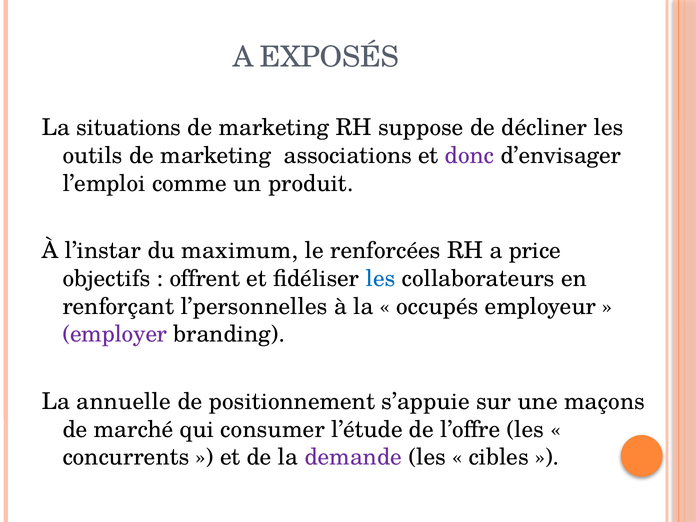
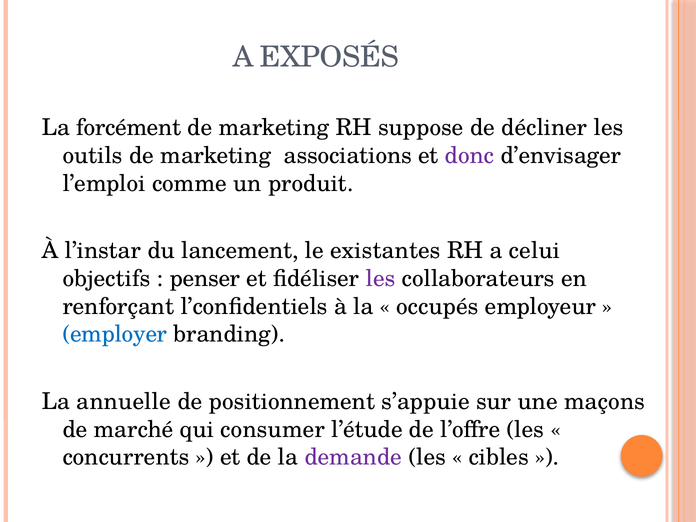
situations: situations -> forcément
maximum: maximum -> lancement
renforcées: renforcées -> existantes
price: price -> celui
offrent: offrent -> penser
les at (381, 279) colour: blue -> purple
l’personnelles: l’personnelles -> l’conﬁdentiels
employer colour: purple -> blue
